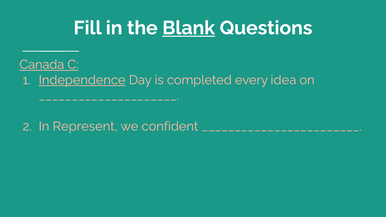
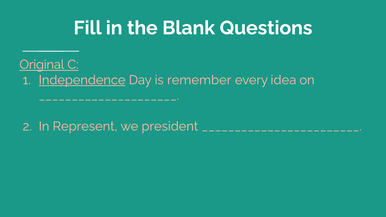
Blank underline: present -> none
Canada: Canada -> Original
completed: completed -> remember
confident: confident -> president
